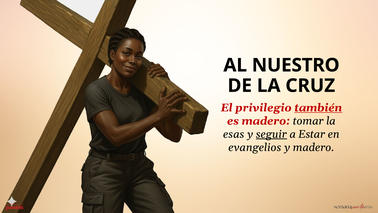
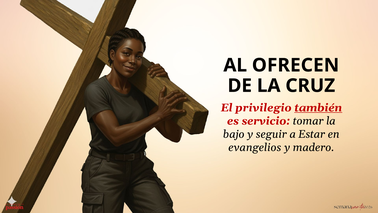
NUESTRO: NUESTRO -> OFRECEN
es madero: madero -> servicio
esas: esas -> bajo
seguir underline: present -> none
